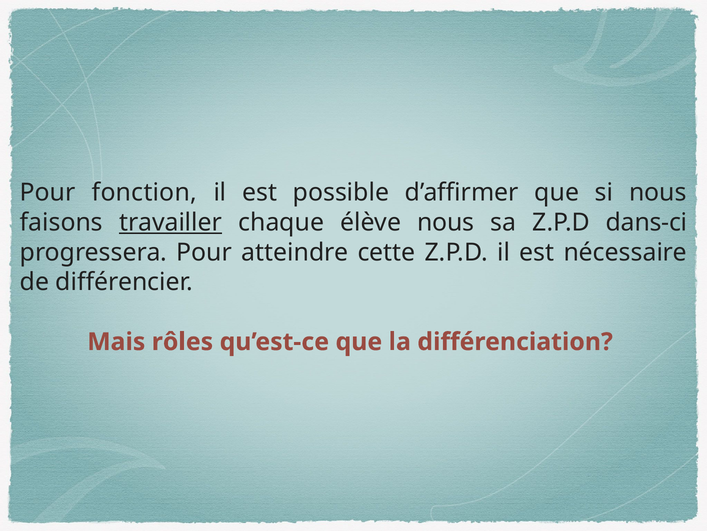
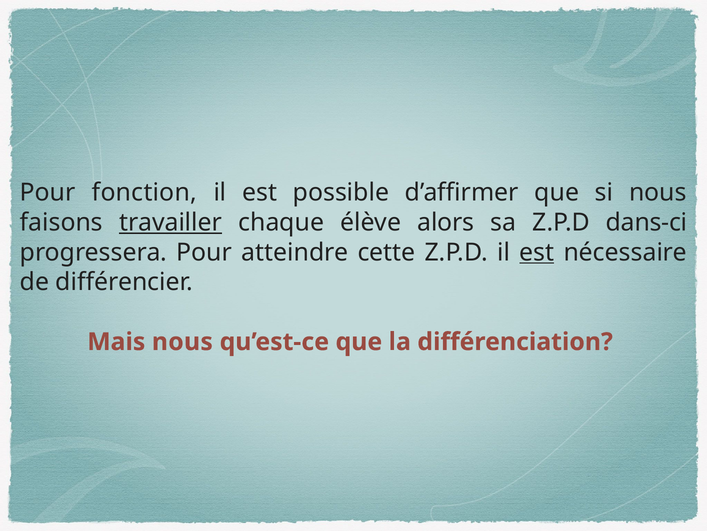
élève nous: nous -> alors
est at (537, 252) underline: none -> present
Mais rôles: rôles -> nous
